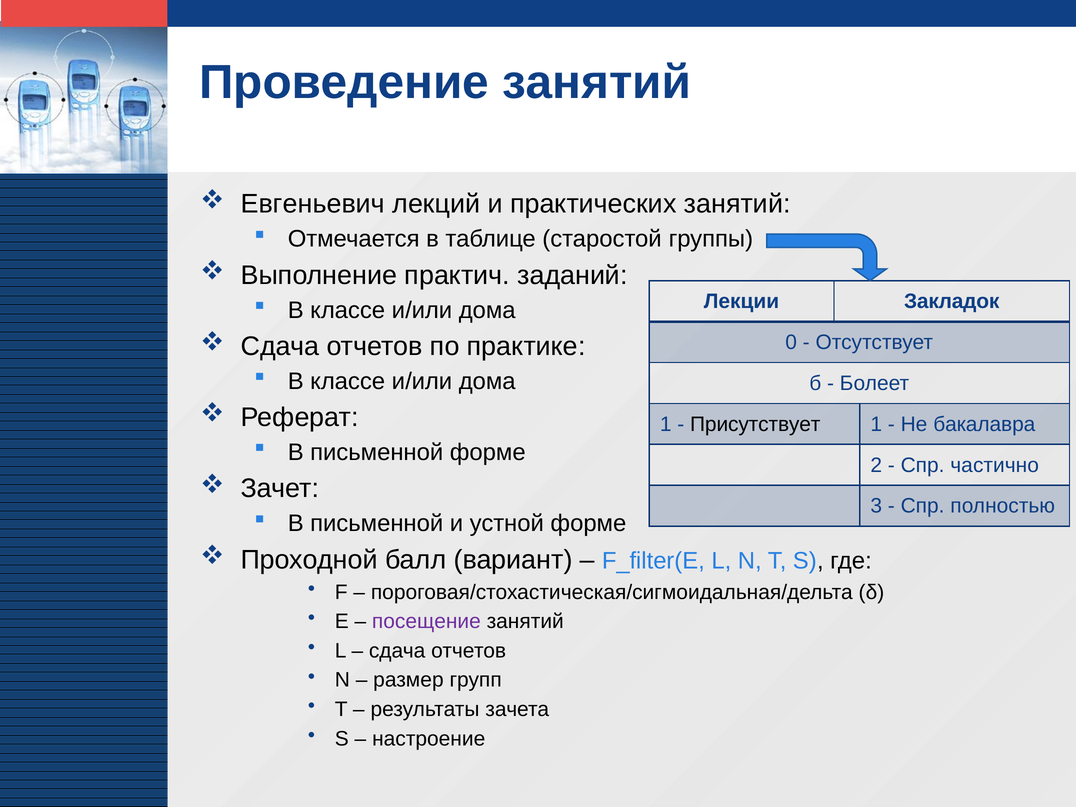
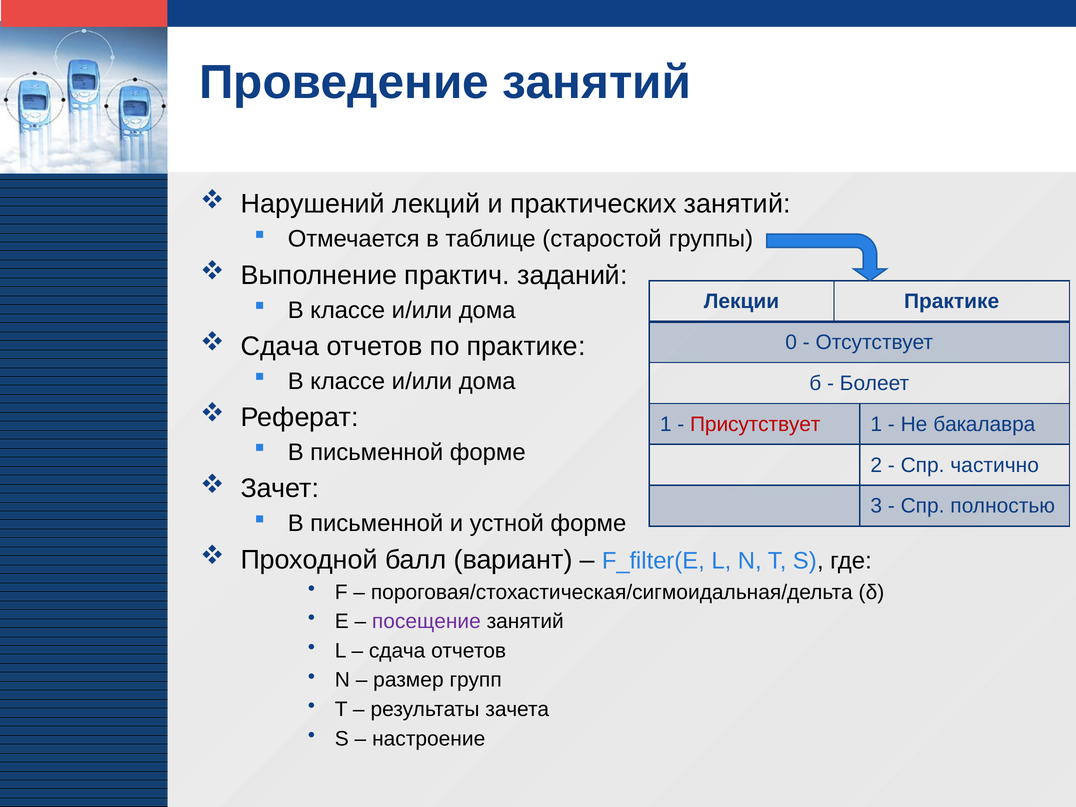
Евгеньевич: Евгеньевич -> Нарушений
Лекции Закладок: Закладок -> Практике
Присутствует colour: black -> red
